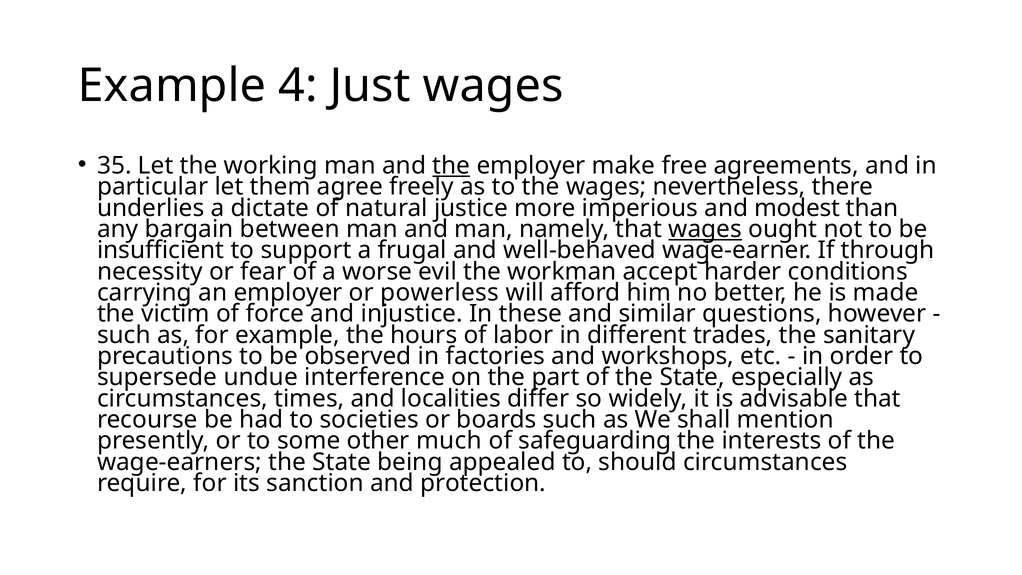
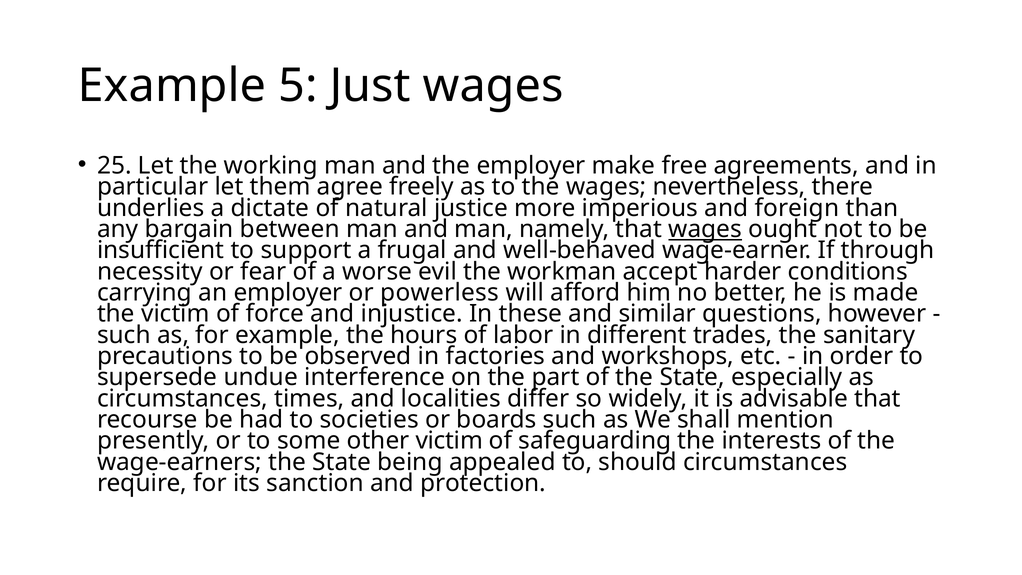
4: 4 -> 5
35: 35 -> 25
the at (451, 166) underline: present -> none
modest: modest -> foreign
other much: much -> victim
